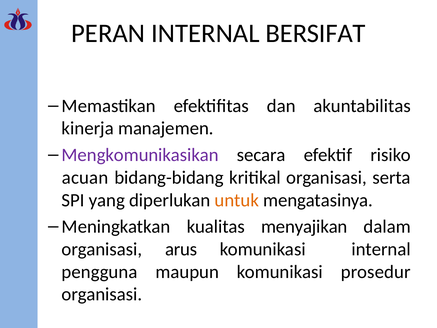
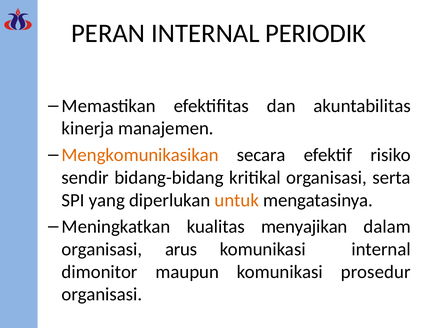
BERSIFAT: BERSIFAT -> PERIODIK
Mengkomunikasikan colour: purple -> orange
acuan: acuan -> sendir
pengguna: pengguna -> dimonitor
